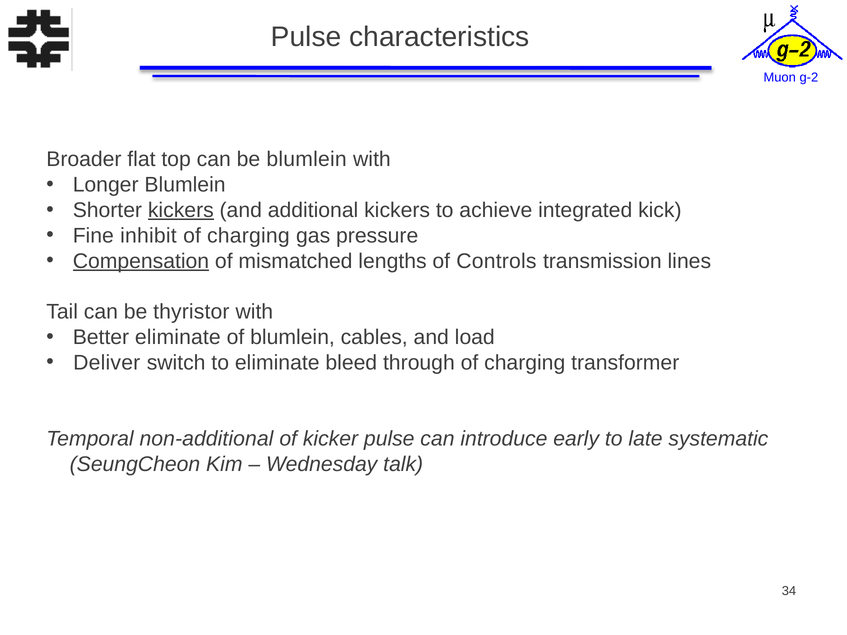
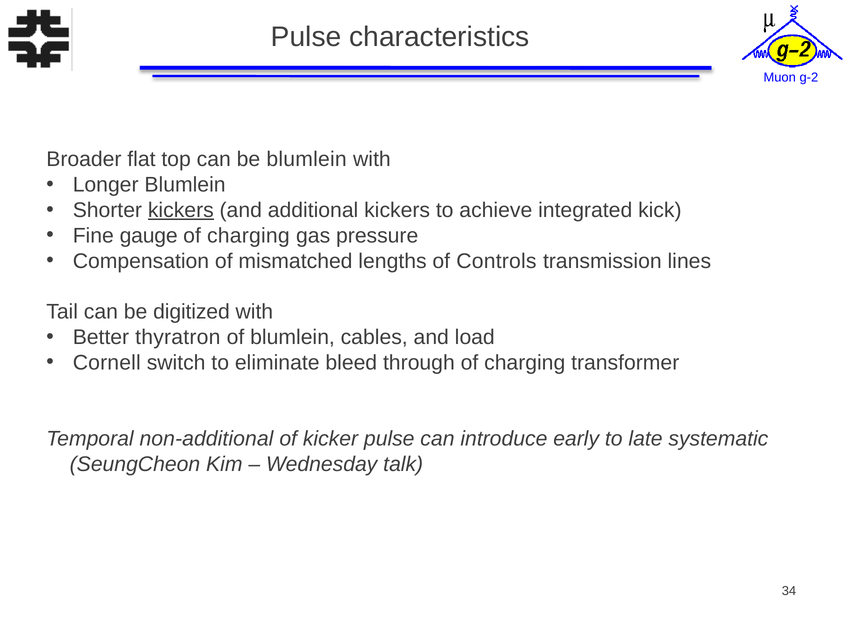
inhibit: inhibit -> gauge
Compensation underline: present -> none
thyristor: thyristor -> digitized
Better eliminate: eliminate -> thyratron
Deliver: Deliver -> Cornell
